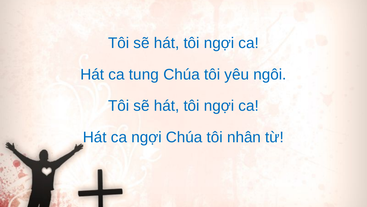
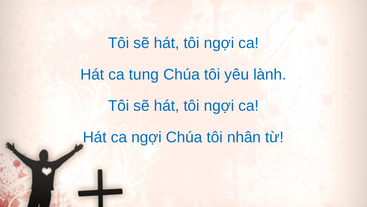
ngôi: ngôi -> lành
